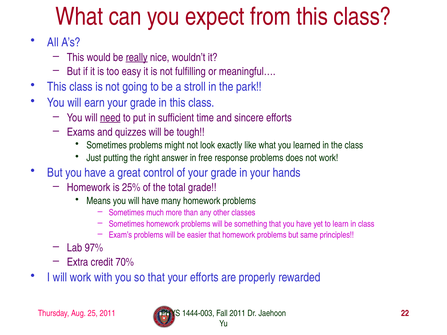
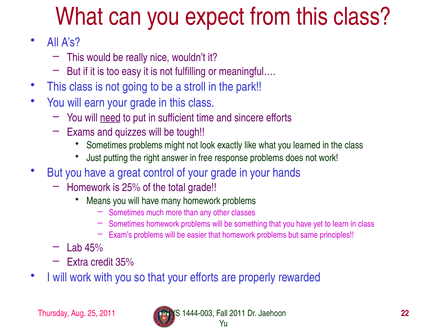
really underline: present -> none
97%: 97% -> 45%
70%: 70% -> 35%
